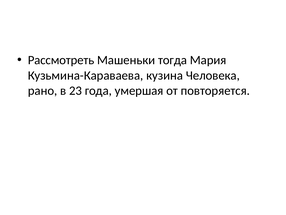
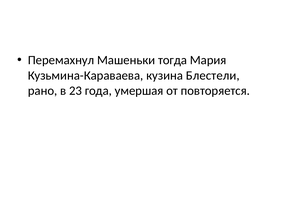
Рассмотреть: Рассмотреть -> Перемахнул
Человека: Человека -> Блестели
